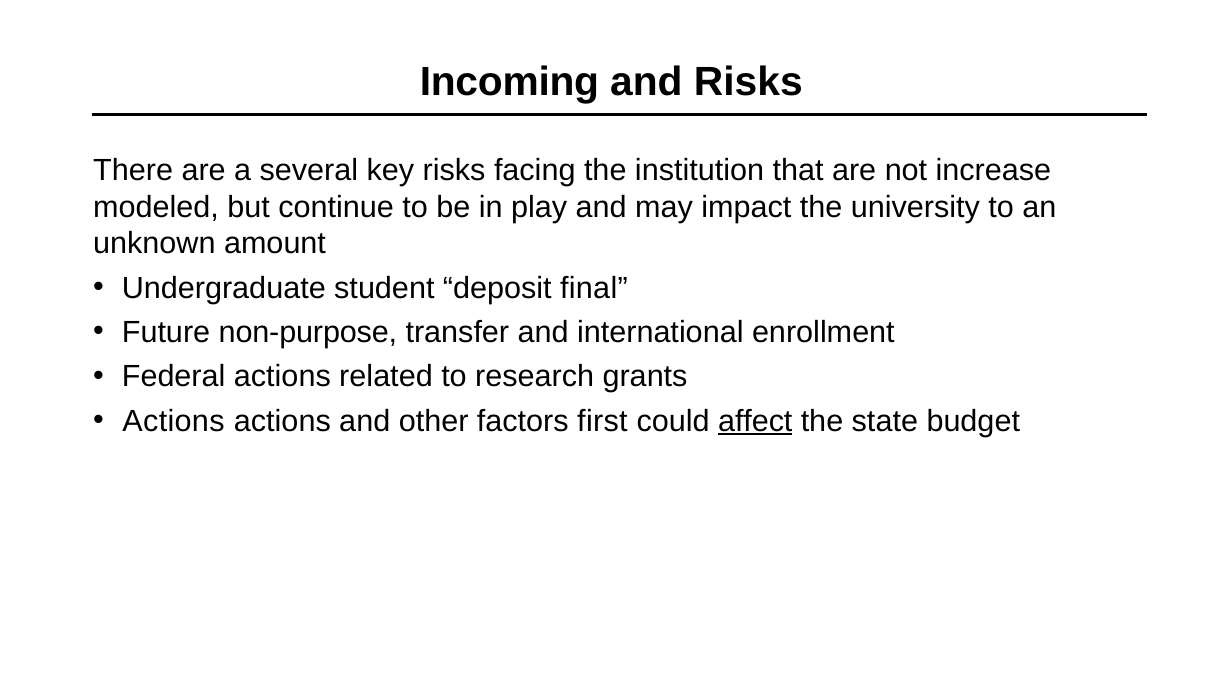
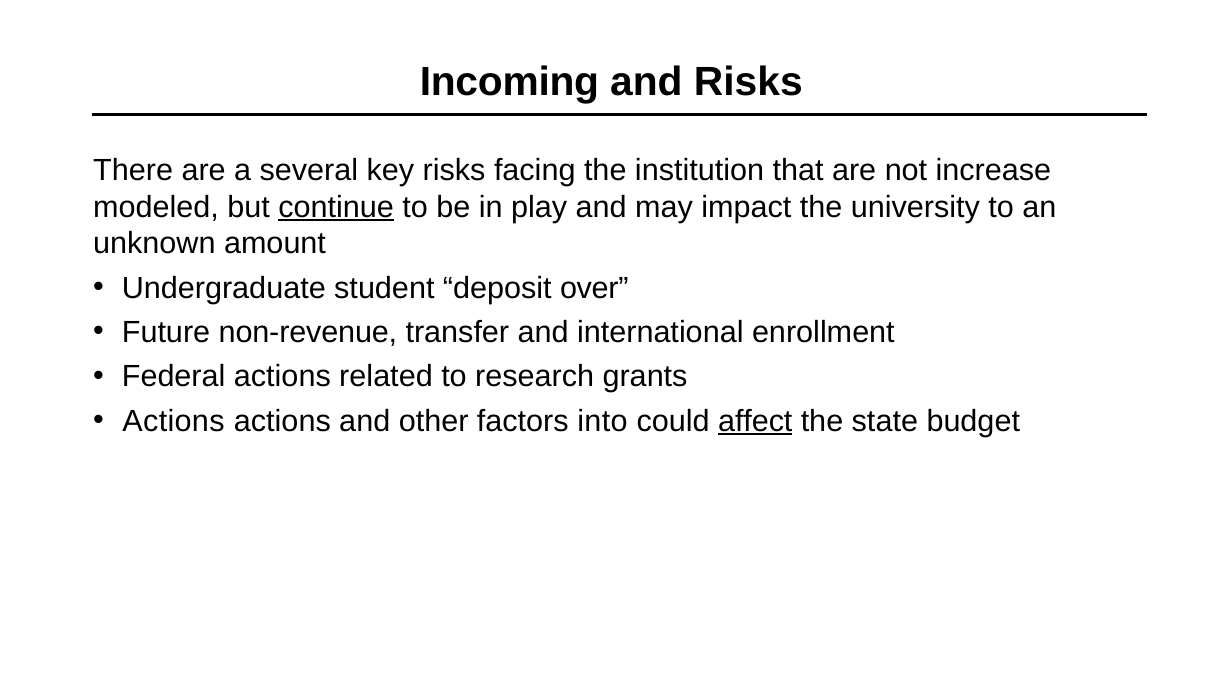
continue underline: none -> present
final: final -> over
non-purpose: non-purpose -> non-revenue
first: first -> into
